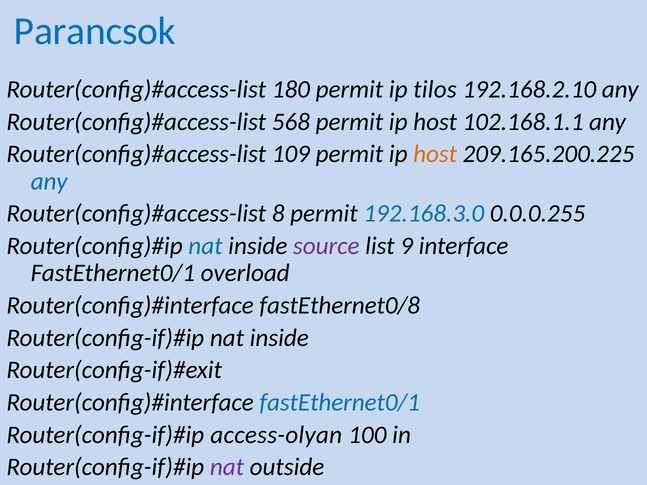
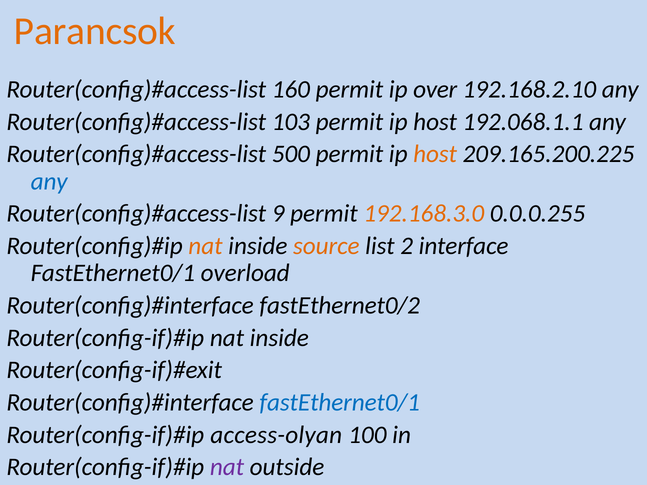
Parancsok colour: blue -> orange
180: 180 -> 160
tilos: tilos -> over
568: 568 -> 103
102.168.1.1: 102.168.1.1 -> 192.068.1.1
109: 109 -> 500
8: 8 -> 9
192.168.3.0 colour: blue -> orange
nat at (205, 246) colour: blue -> orange
source colour: purple -> orange
9: 9 -> 2
fastEthernet0/8: fastEthernet0/8 -> fastEthernet0/2
